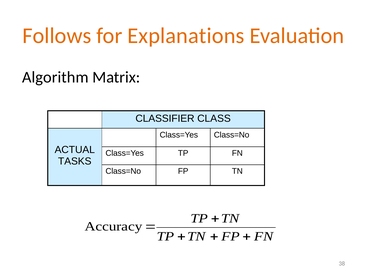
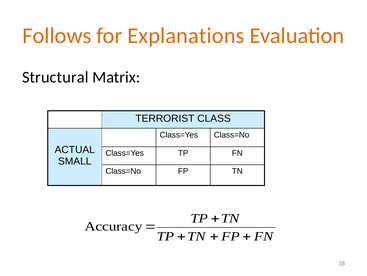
Algorithm: Algorithm -> Structural
CLASSIFIER: CLASSIFIER -> TERRORIST
TASKS: TASKS -> SMALL
